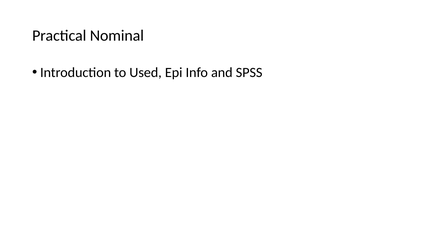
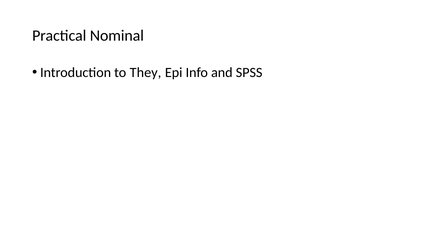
Used: Used -> They
